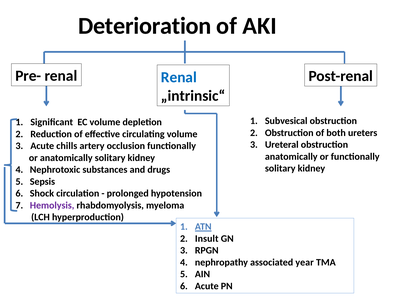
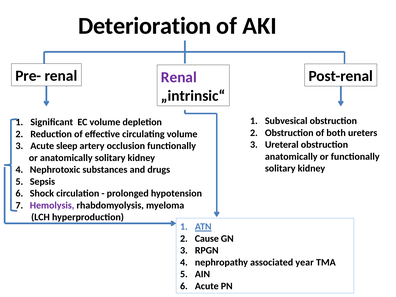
Renal at (179, 77) colour: blue -> purple
chills: chills -> sleep
Insult: Insult -> Cause
